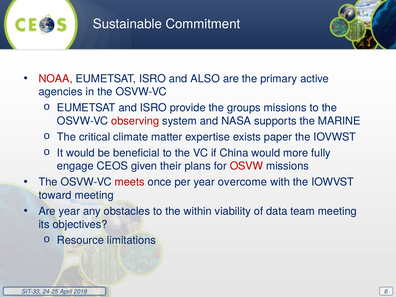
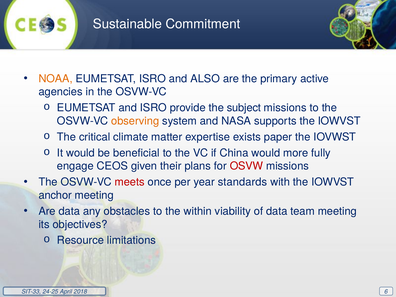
NOAA colour: red -> orange
groups: groups -> subject
observing colour: red -> orange
supports the MARINE: MARINE -> IOWVST
overcome: overcome -> standards
toward: toward -> anchor
Are year: year -> data
